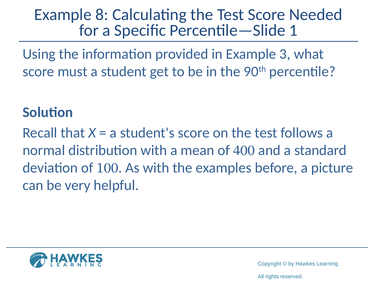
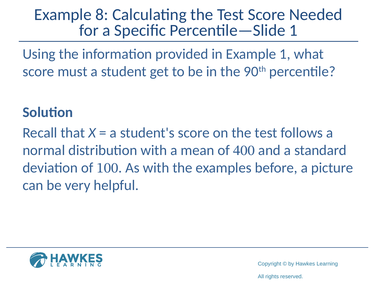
Example 3: 3 -> 1
